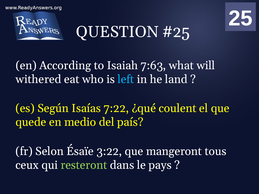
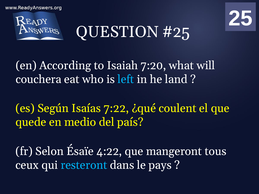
7:63: 7:63 -> 7:20
withered: withered -> couchera
3:22: 3:22 -> 4:22
resteront colour: light green -> light blue
